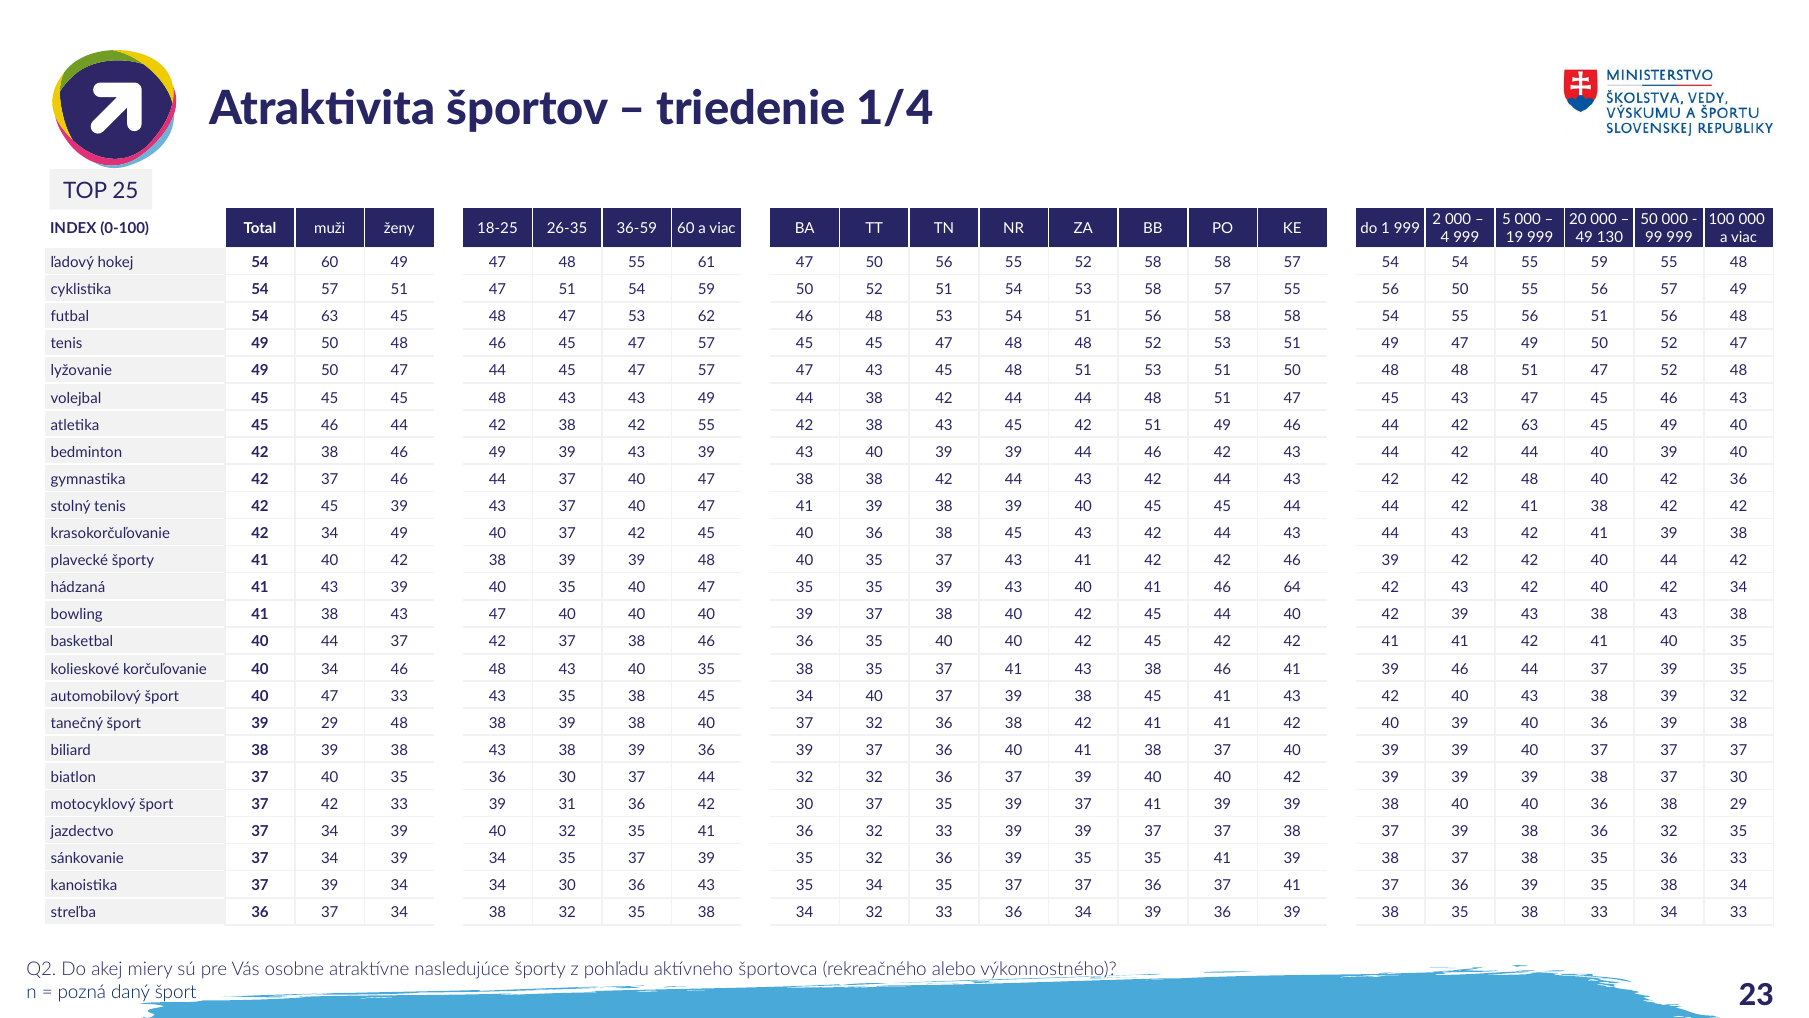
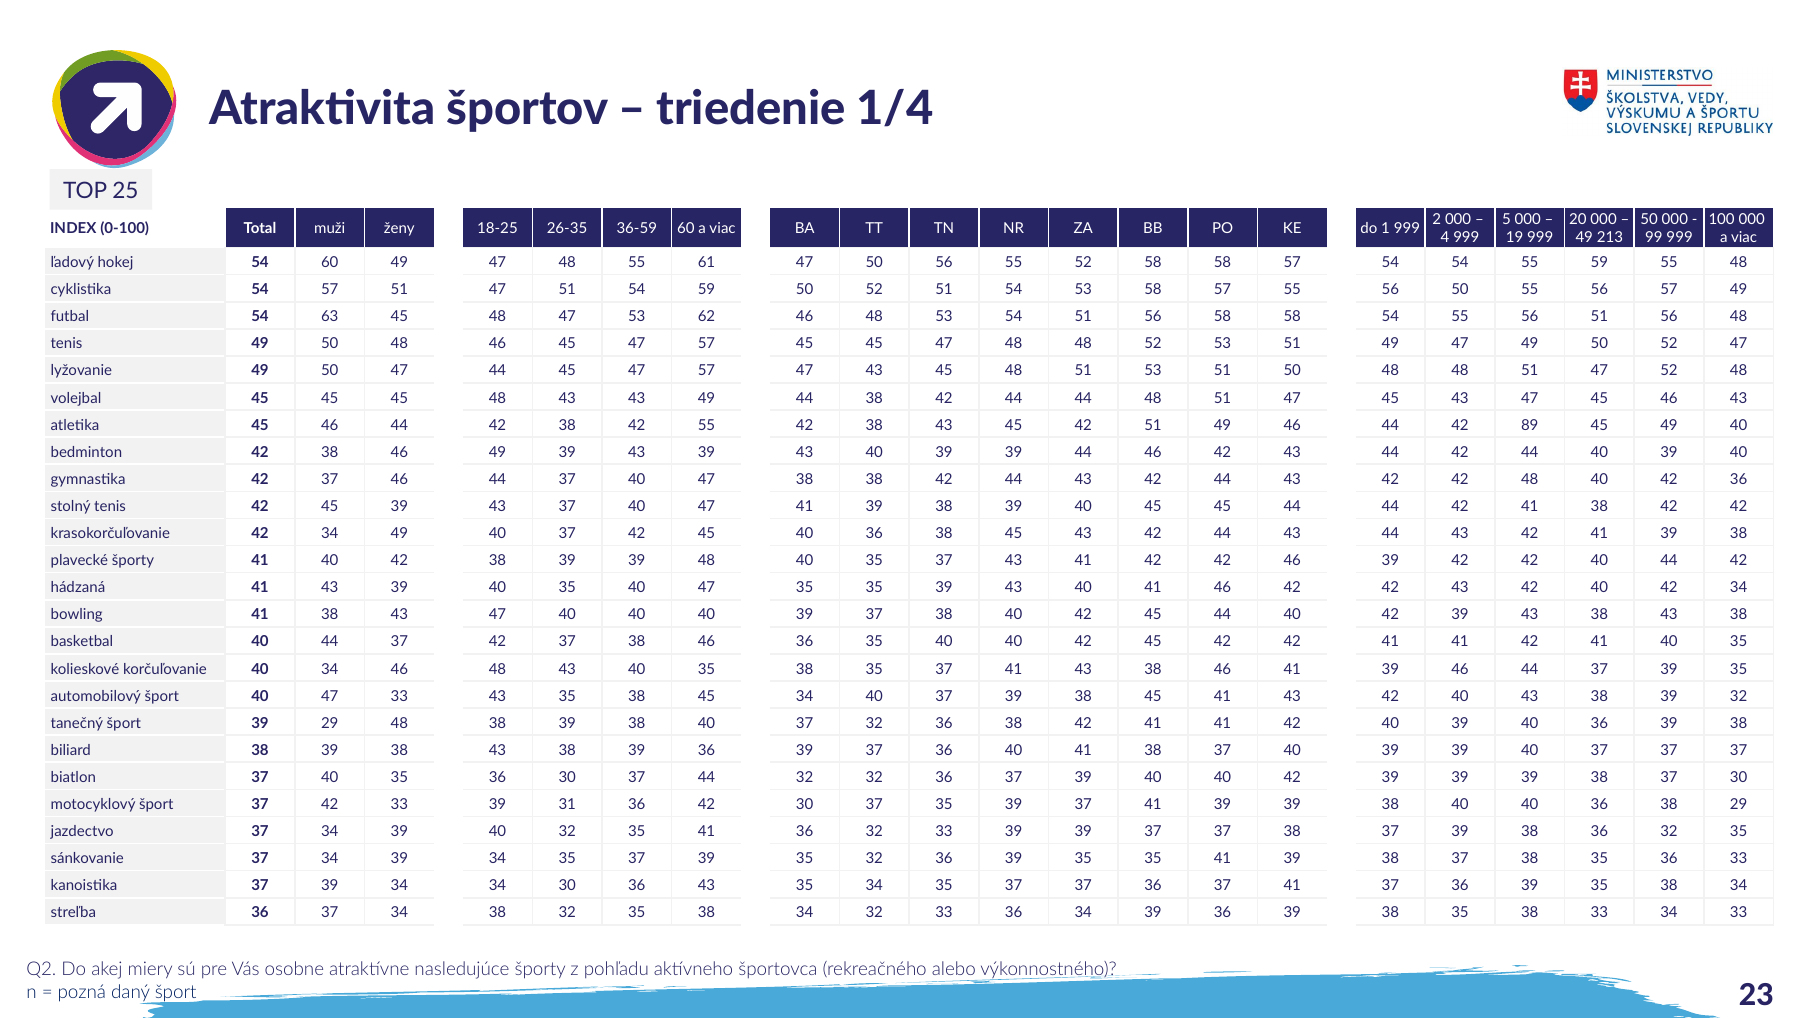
130: 130 -> 213
42 63: 63 -> 89
41 46 64: 64 -> 42
